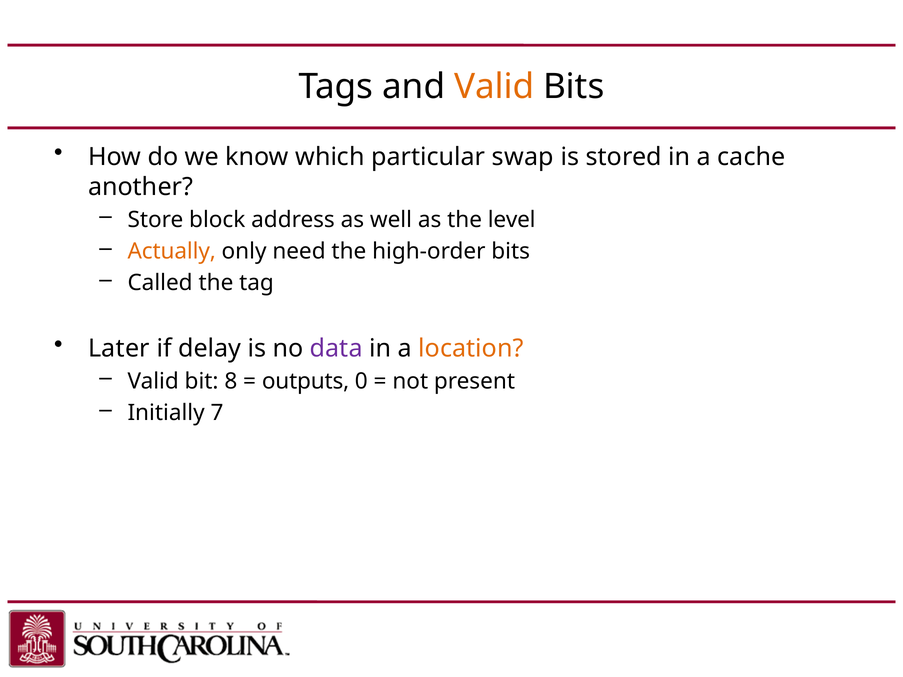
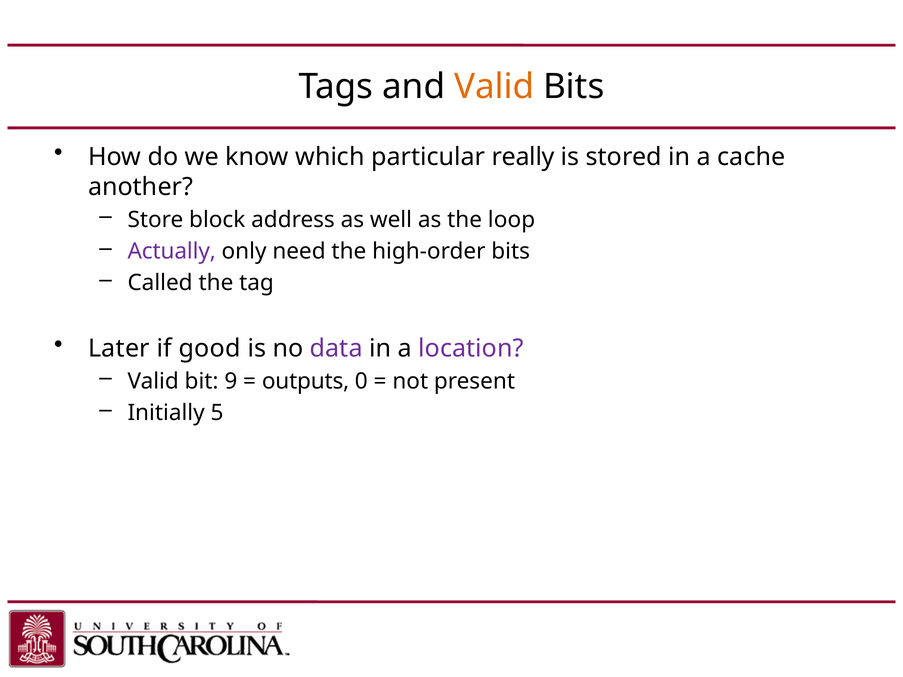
swap: swap -> really
level: level -> loop
Actually colour: orange -> purple
delay: delay -> good
location colour: orange -> purple
8: 8 -> 9
Initially 7: 7 -> 5
